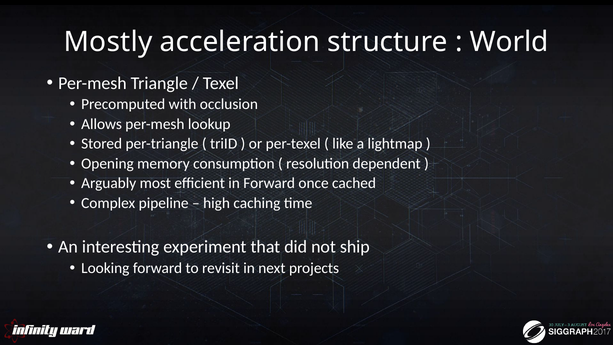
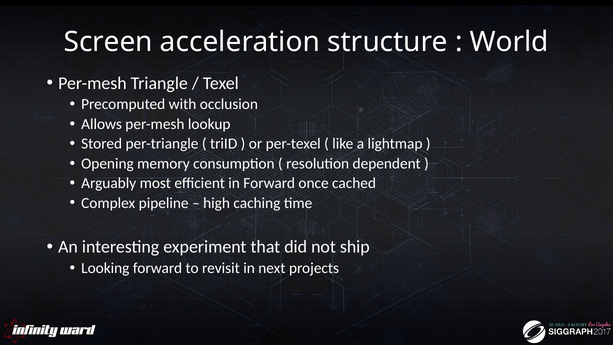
Mostly: Mostly -> Screen
